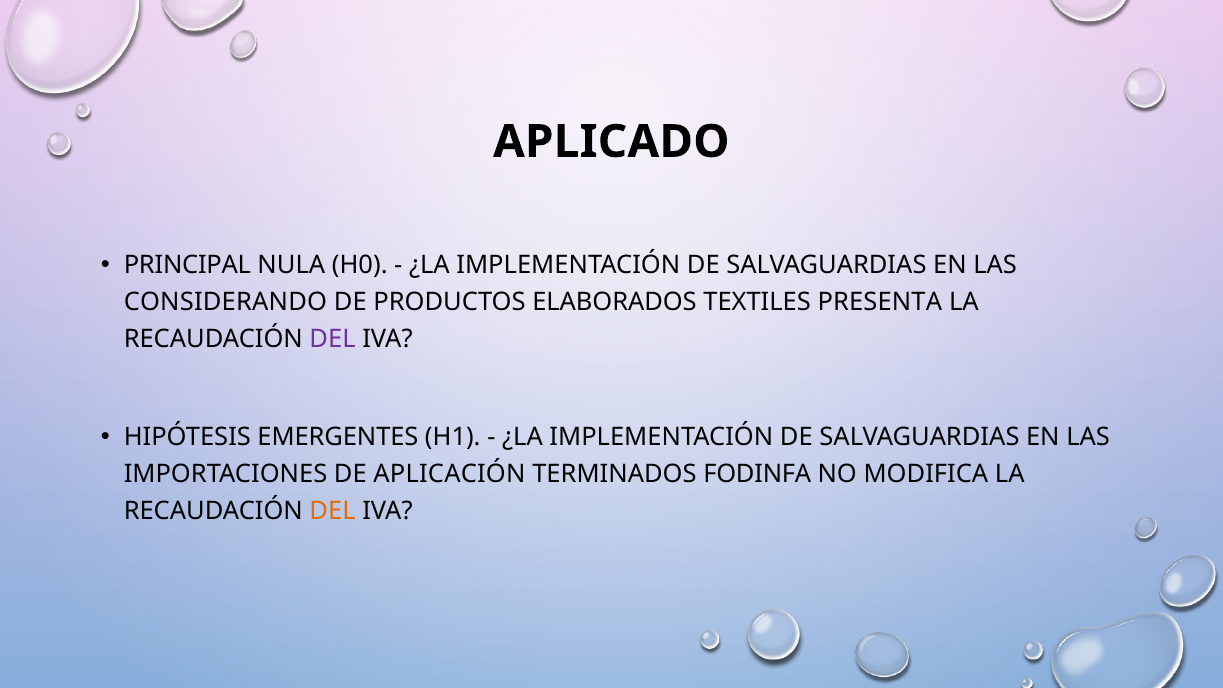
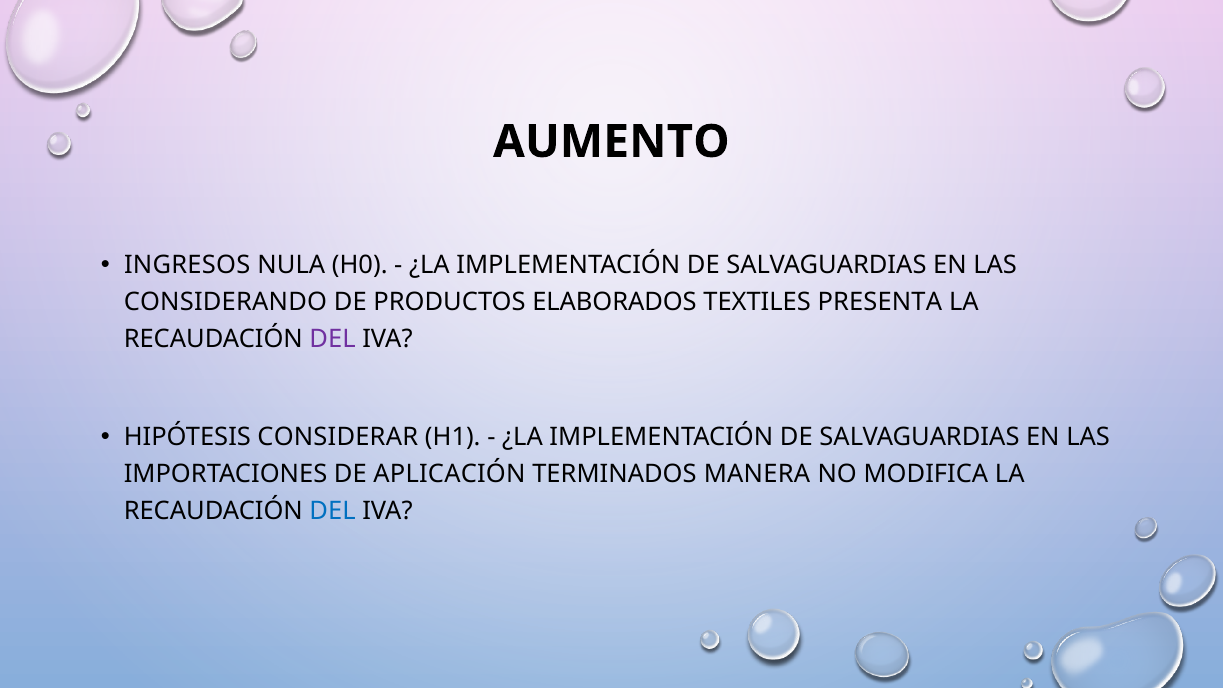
APLICADO: APLICADO -> AUMENTO
PRINCIPAL: PRINCIPAL -> INGRESOS
EMERGENTES: EMERGENTES -> CONSIDERAR
FODINFA: FODINFA -> MANERA
DEL at (333, 511) colour: orange -> blue
